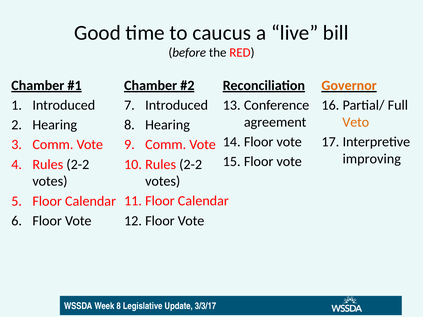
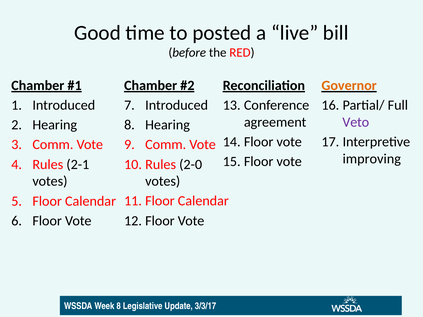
caucus: caucus -> posted
Veto colour: orange -> purple
Rules 2-2: 2-2 -> 2-1
2-2 at (191, 165): 2-2 -> 2-0
